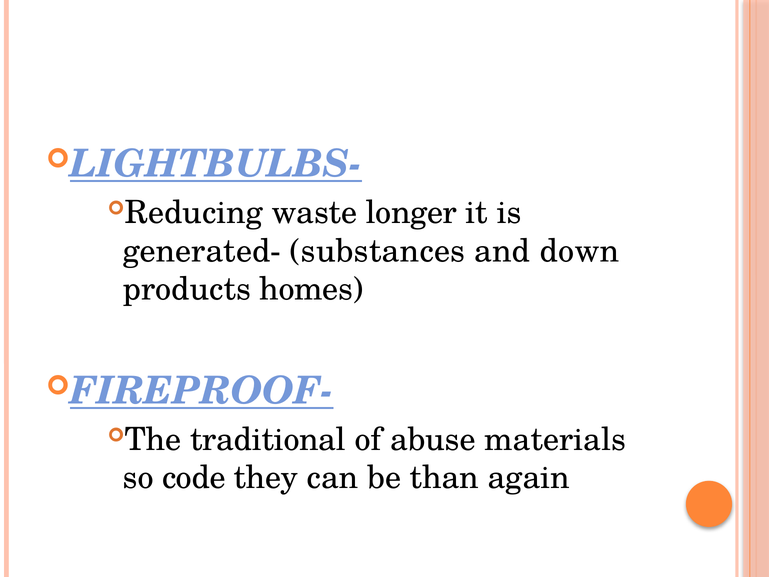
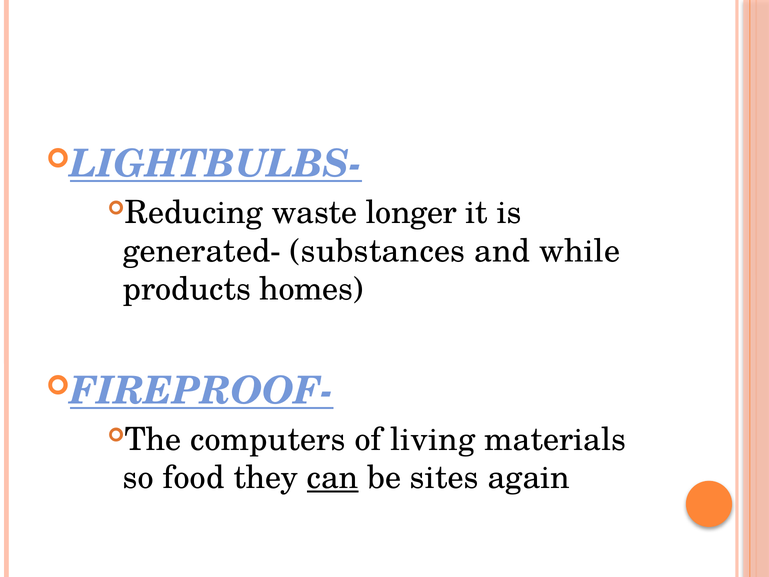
down: down -> while
traditional: traditional -> computers
abuse: abuse -> living
code: code -> food
can underline: none -> present
than: than -> sites
